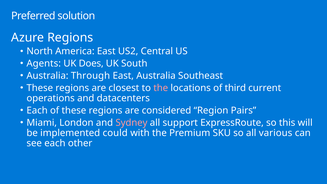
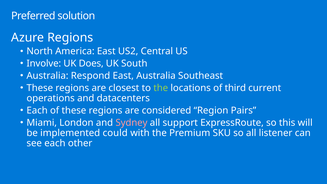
Agents: Agents -> Involve
Through: Through -> Respond
the at (161, 88) colour: pink -> light green
various: various -> listener
